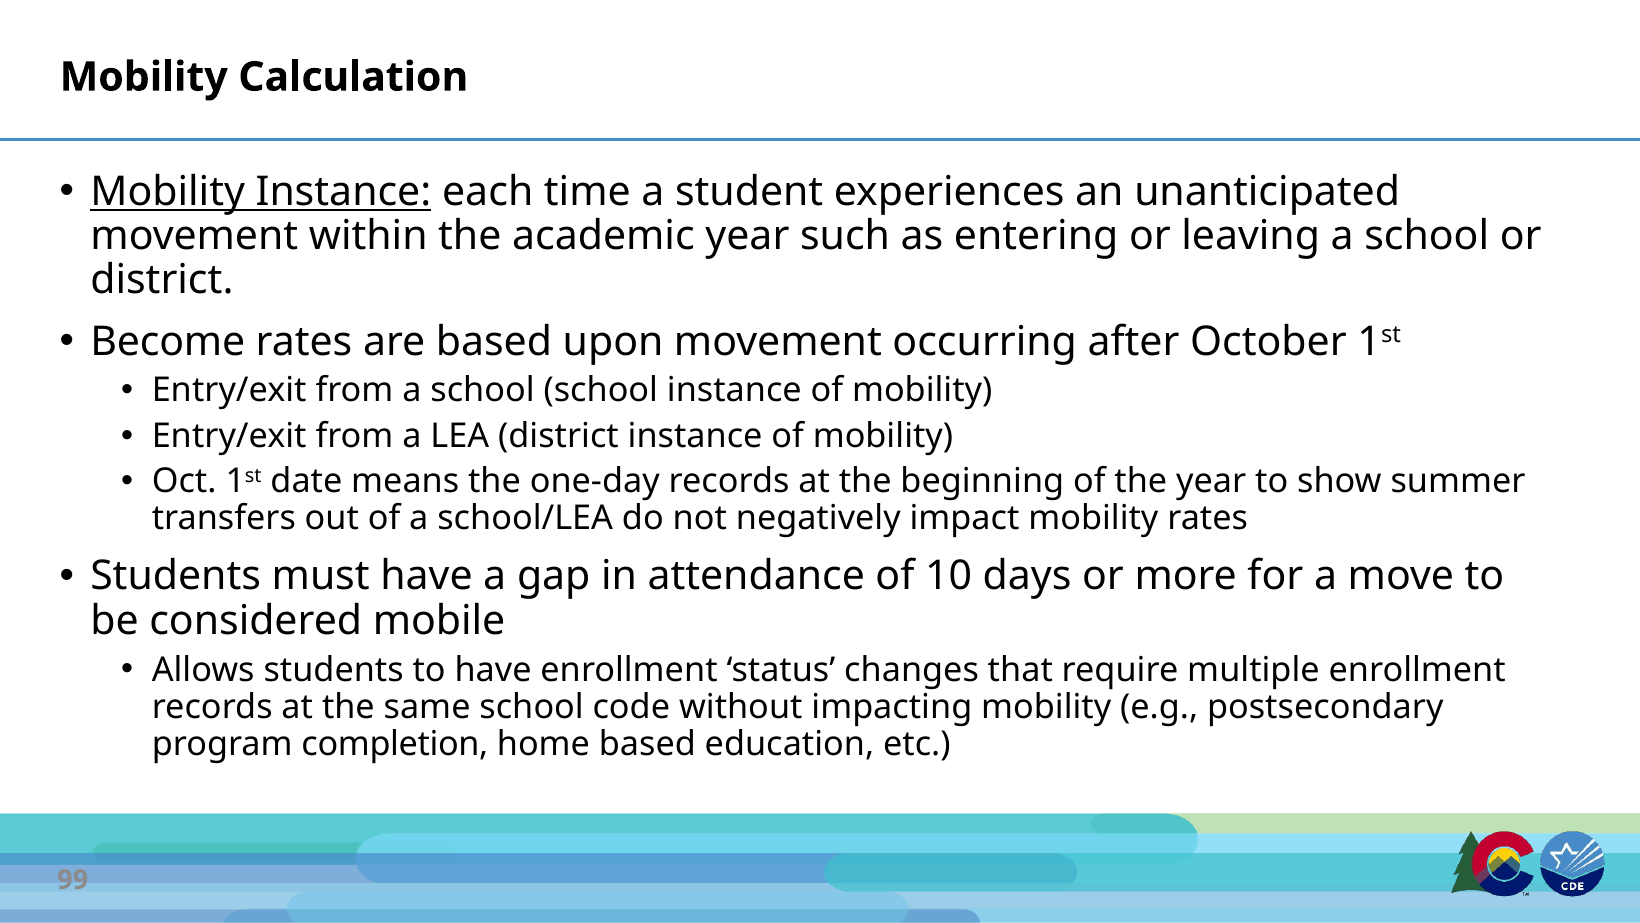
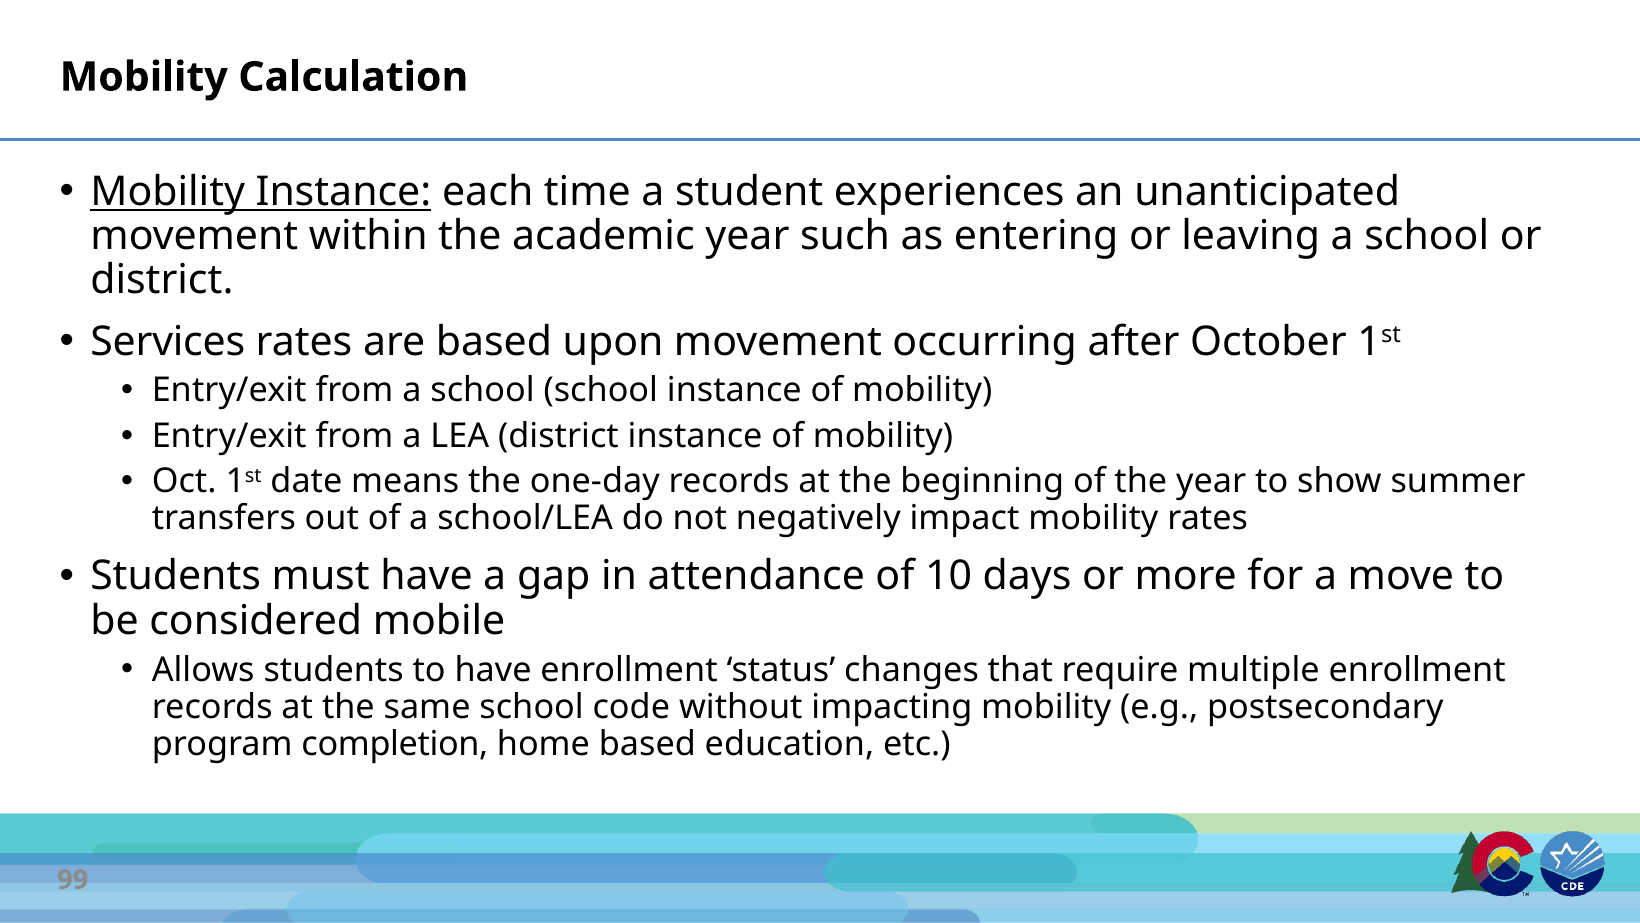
Become: Become -> Services
